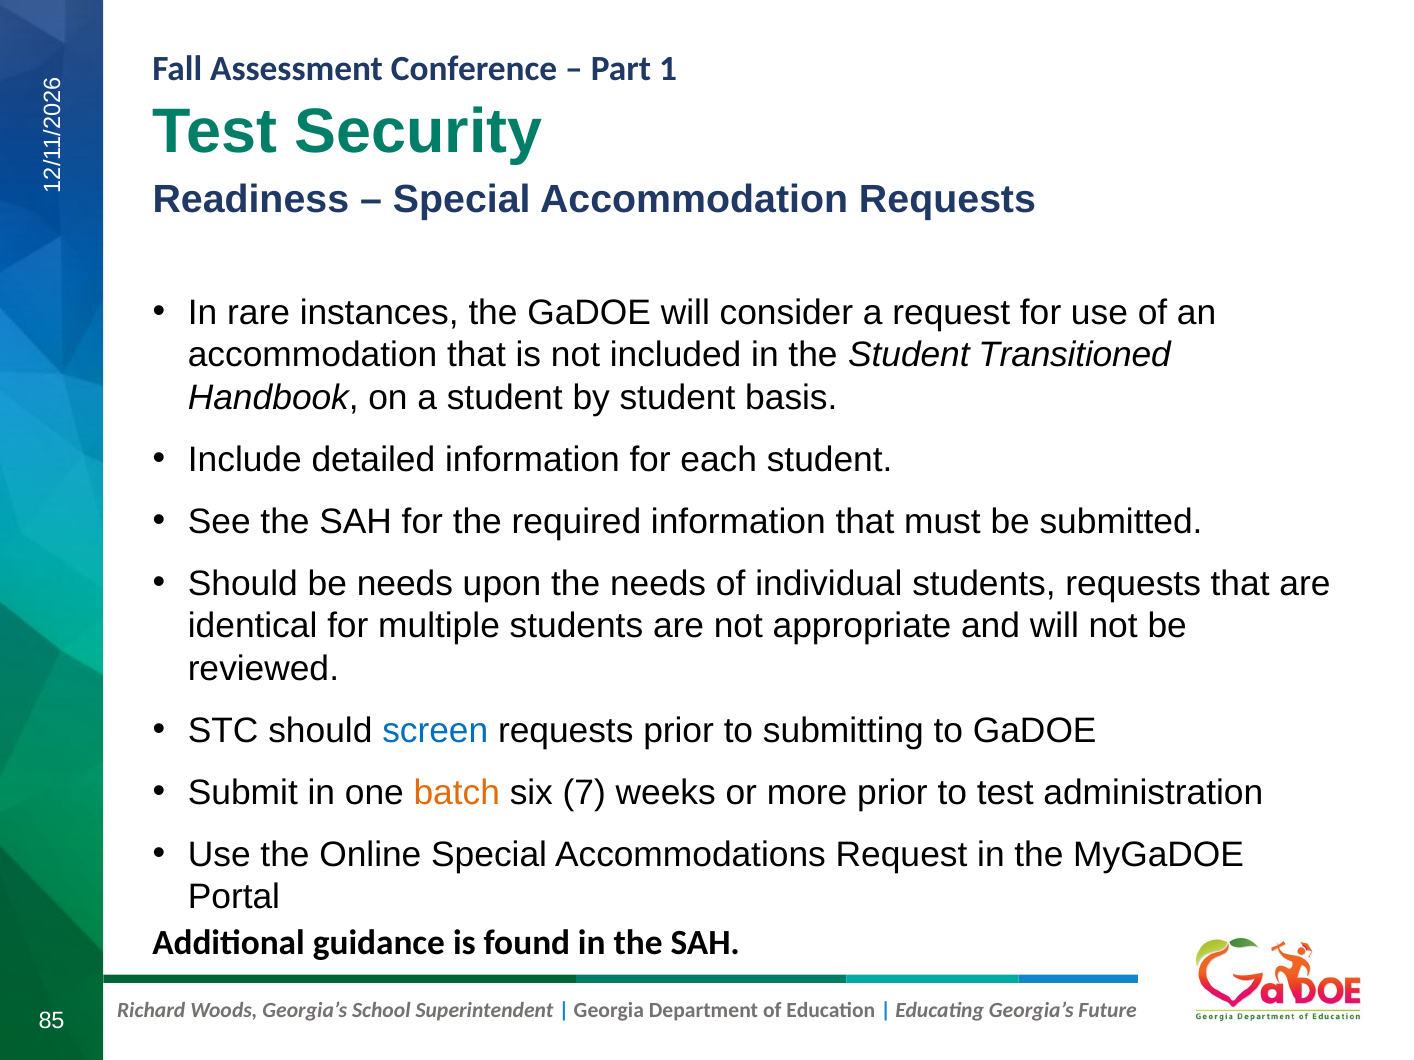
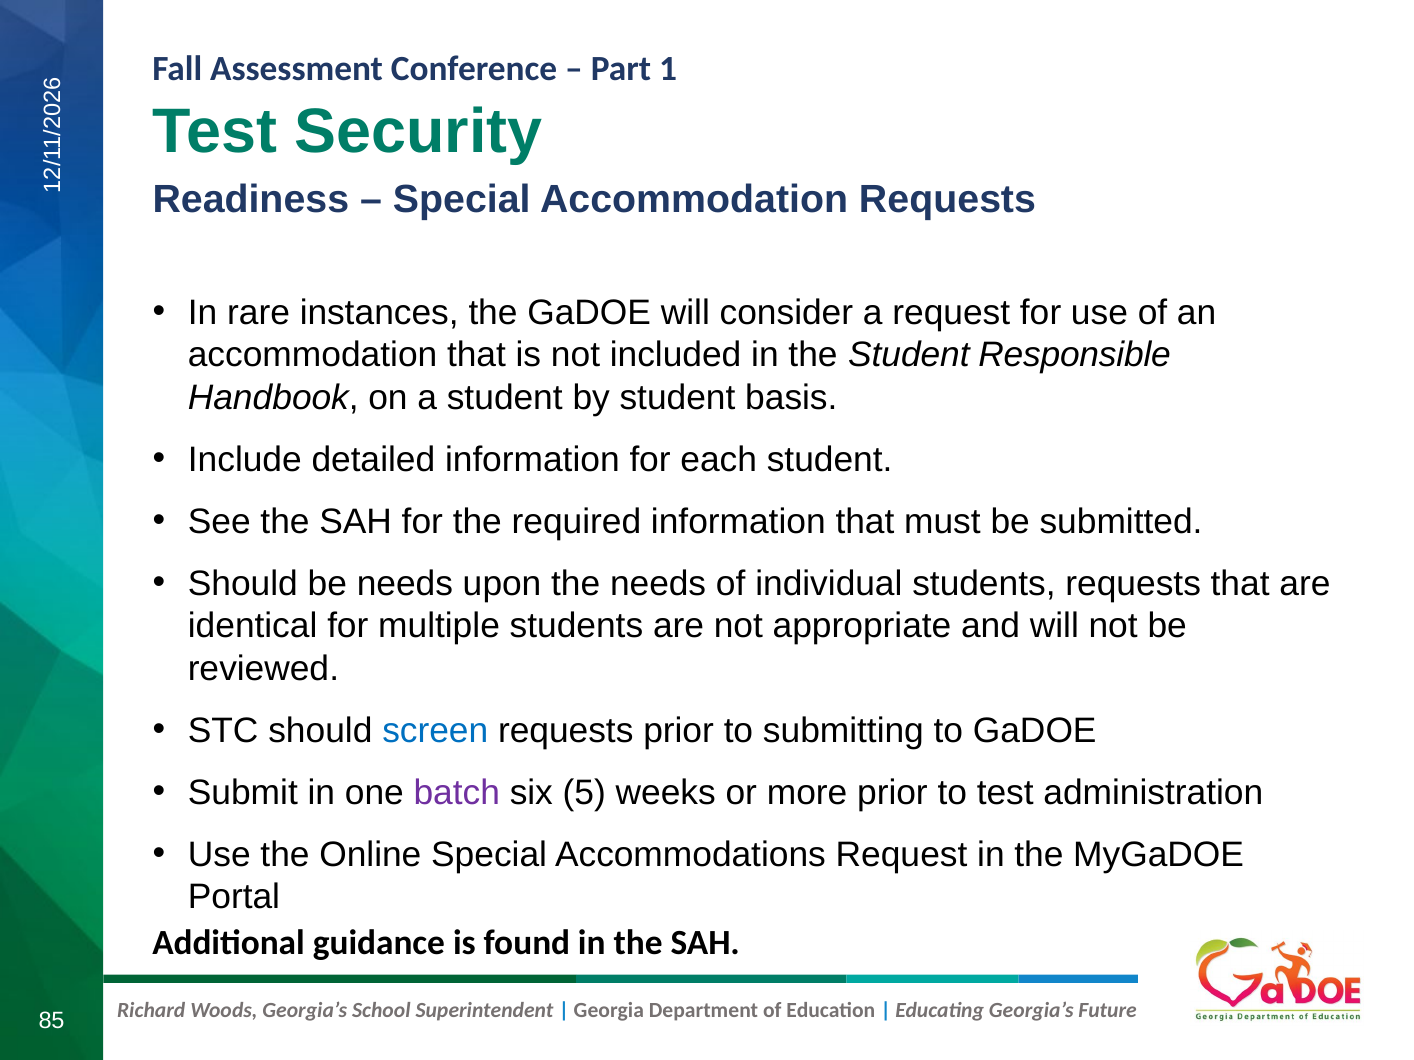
Transitioned: Transitioned -> Responsible
batch colour: orange -> purple
7: 7 -> 5
